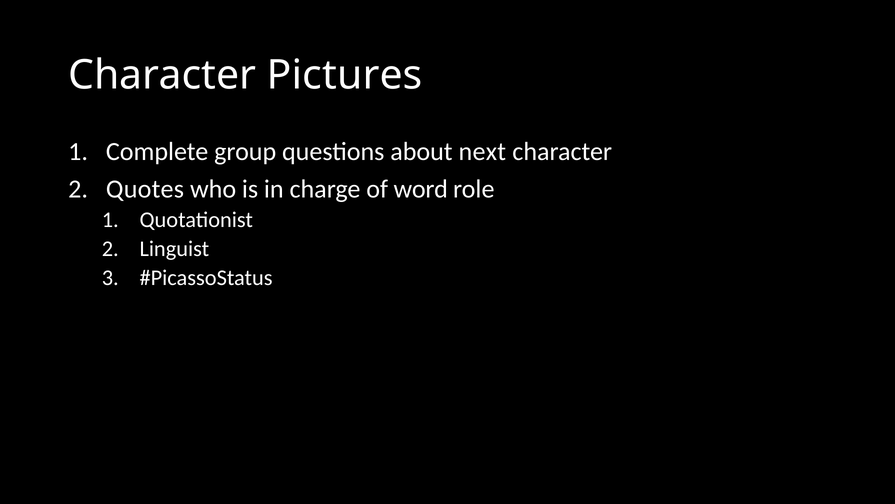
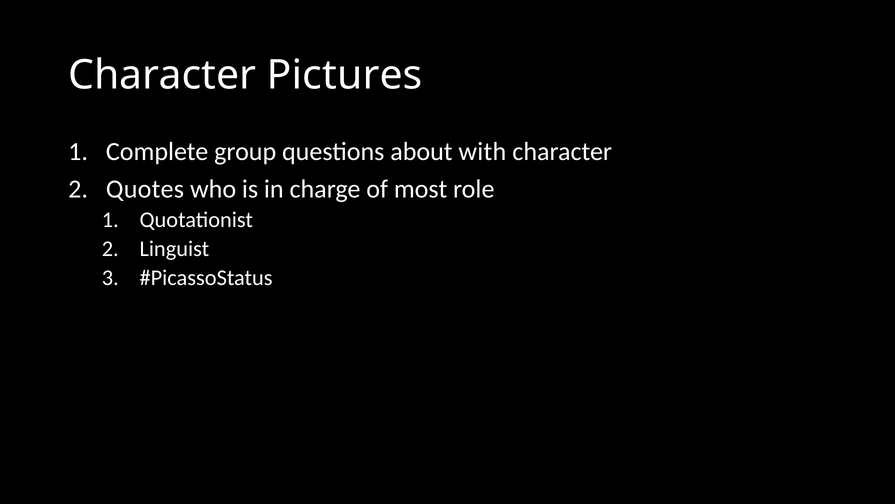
next: next -> with
word: word -> most
